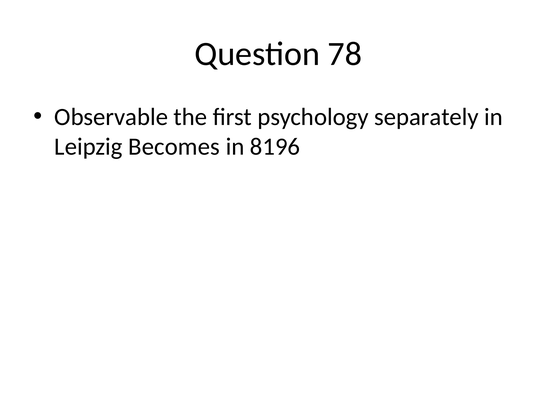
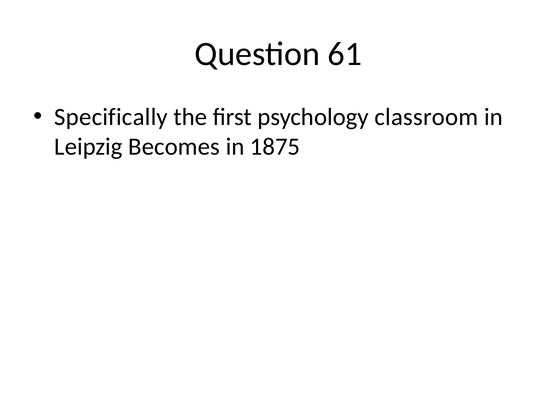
78: 78 -> 61
Observable: Observable -> Specifically
separately: separately -> classroom
8196: 8196 -> 1875
